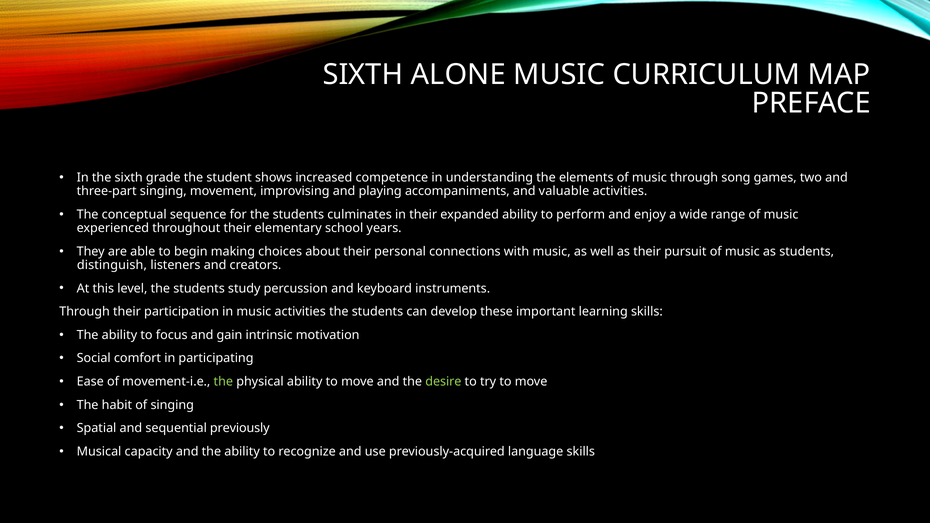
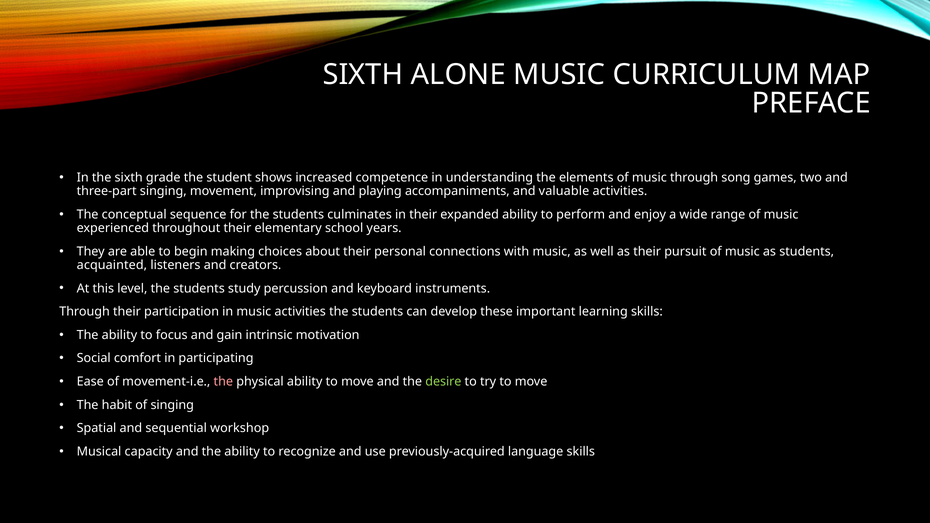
distinguish: distinguish -> acquainted
the at (223, 382) colour: light green -> pink
previously: previously -> workshop
